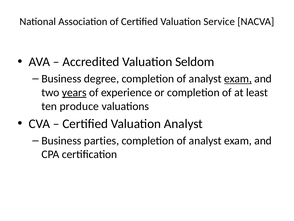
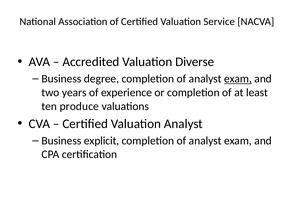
Seldom: Seldom -> Diverse
years underline: present -> none
parties: parties -> explicit
